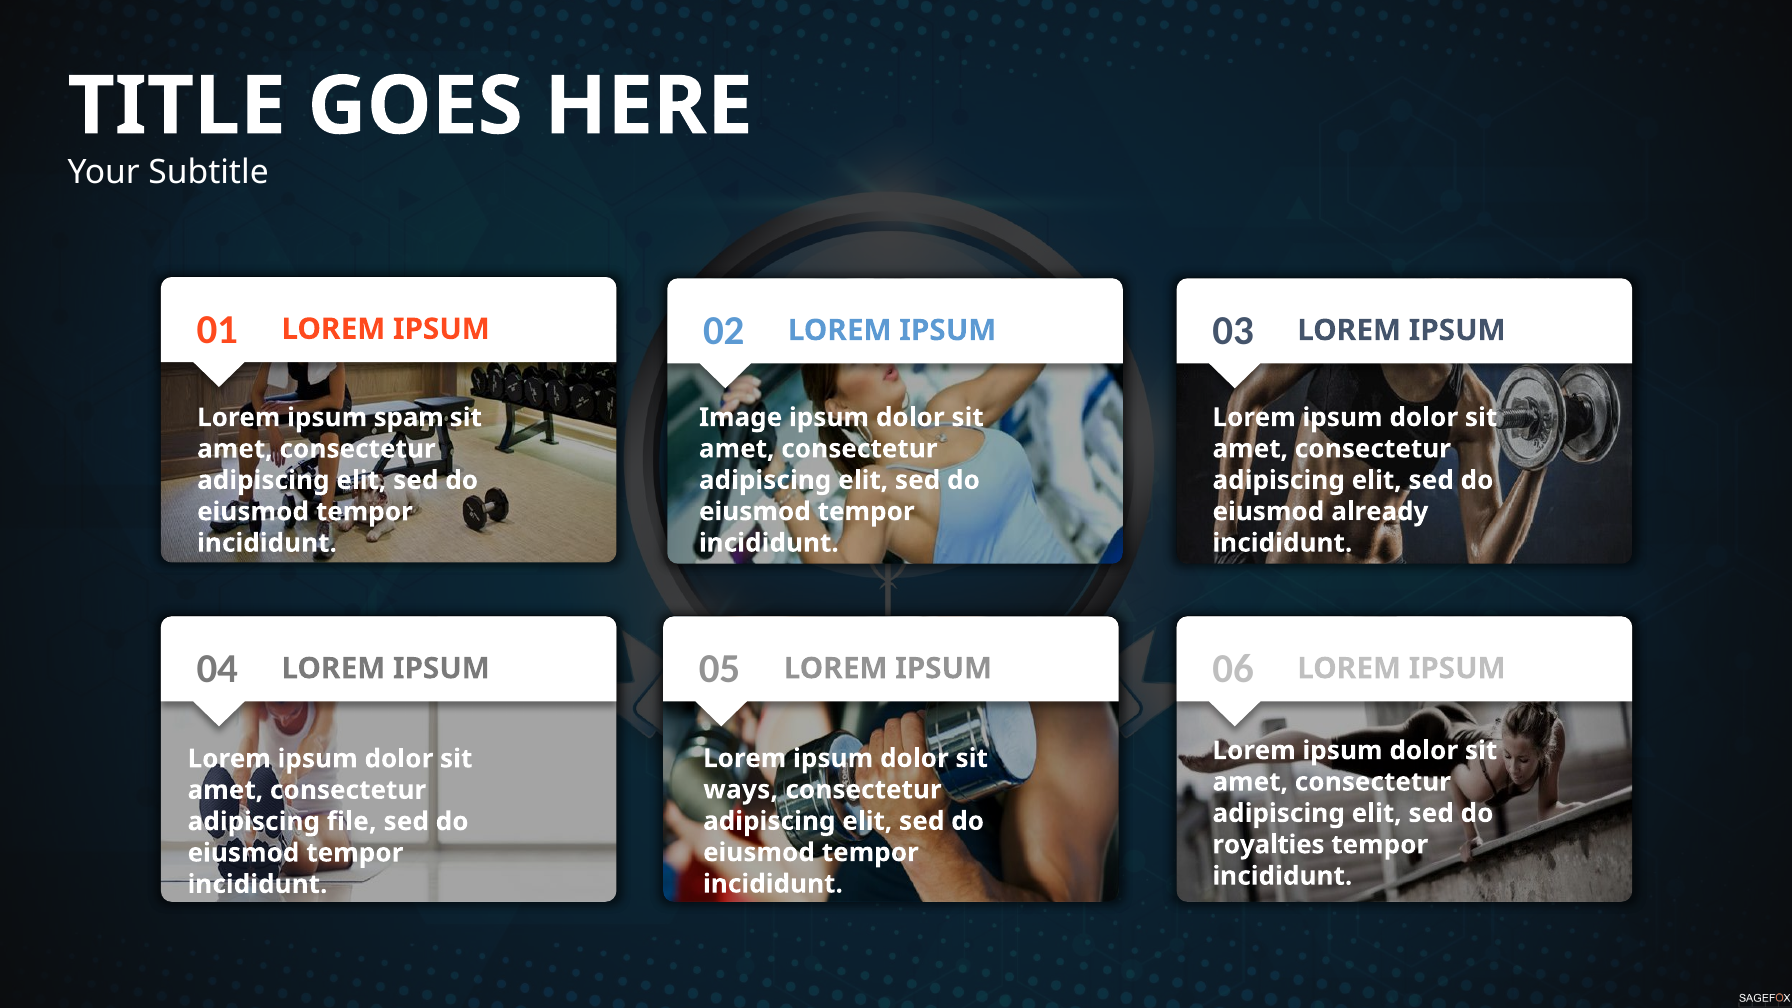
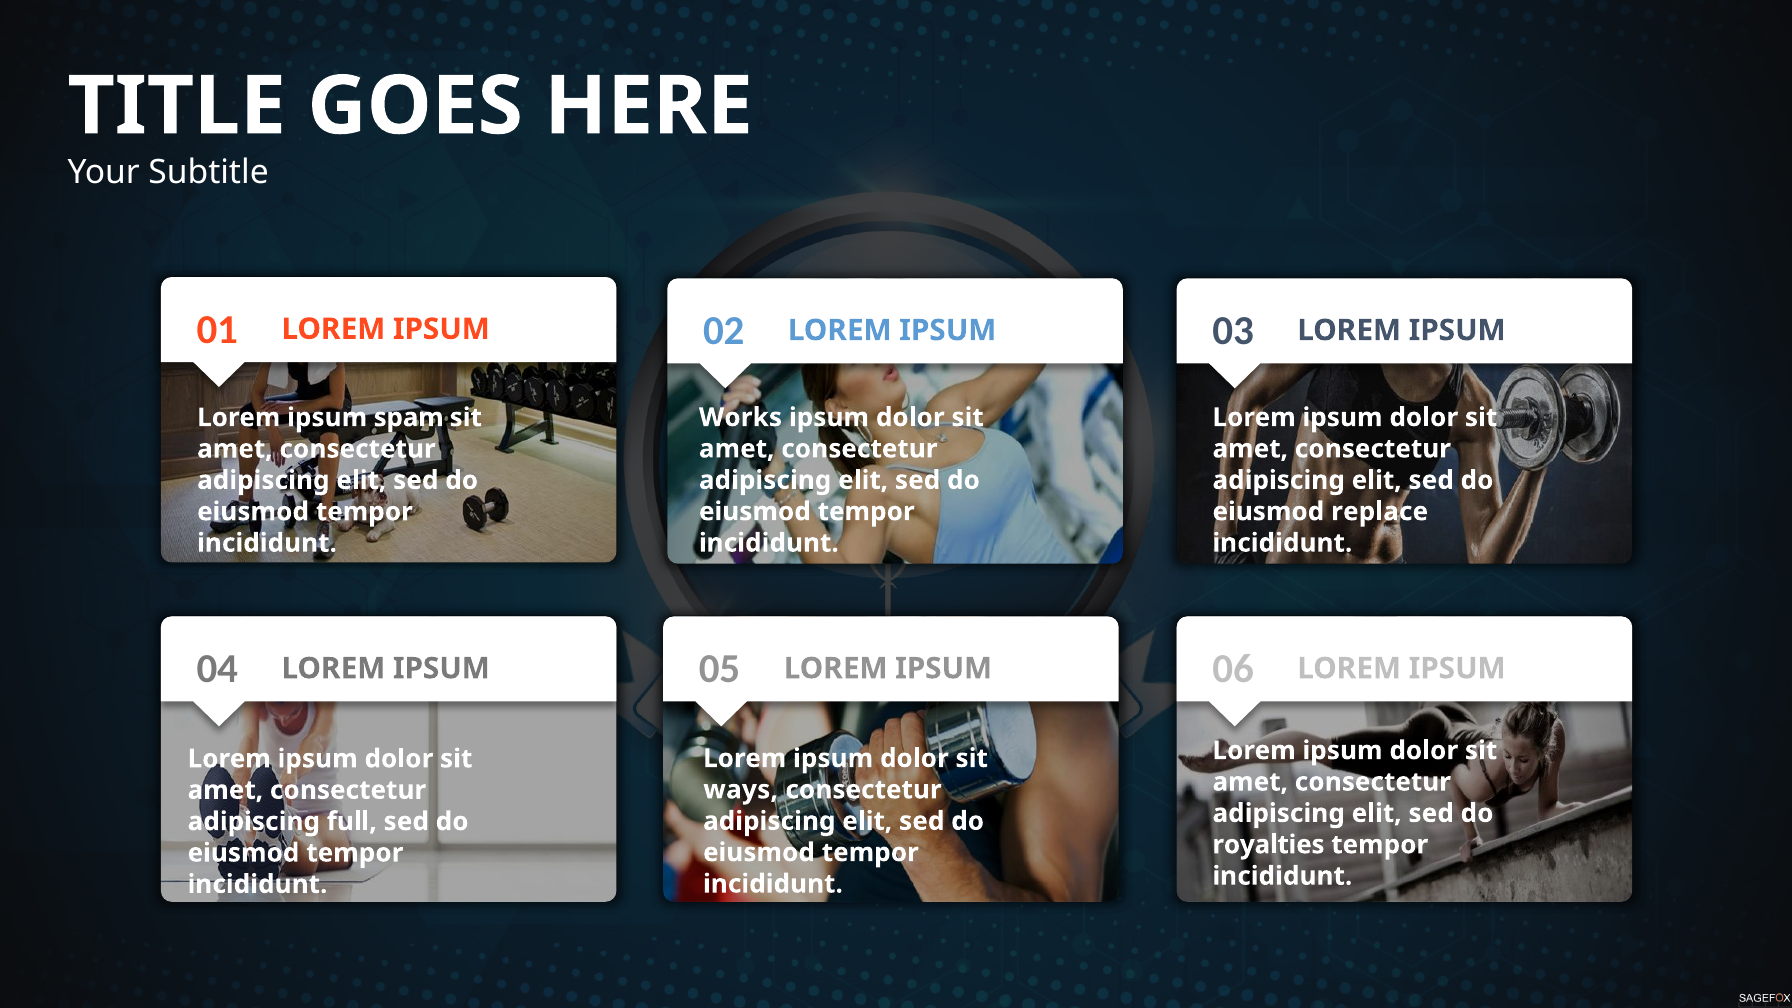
Image: Image -> Works
already: already -> replace
file: file -> full
